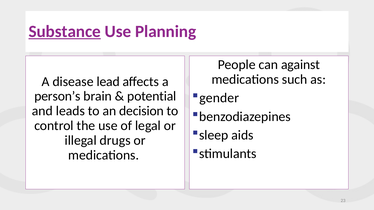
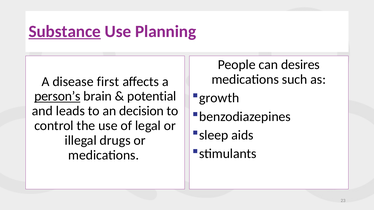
against: against -> desires
lead: lead -> first
person’s underline: none -> present
gender: gender -> growth
